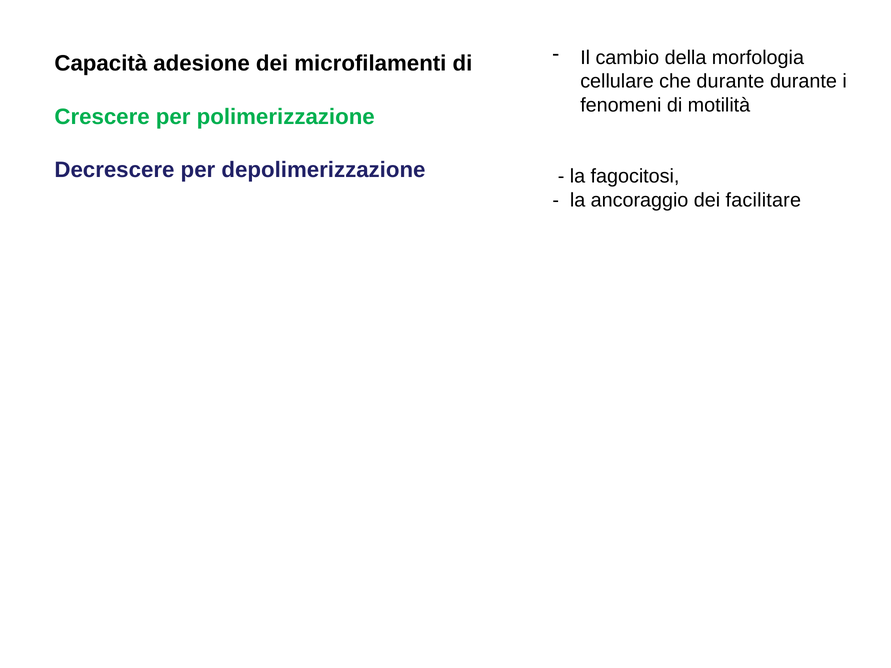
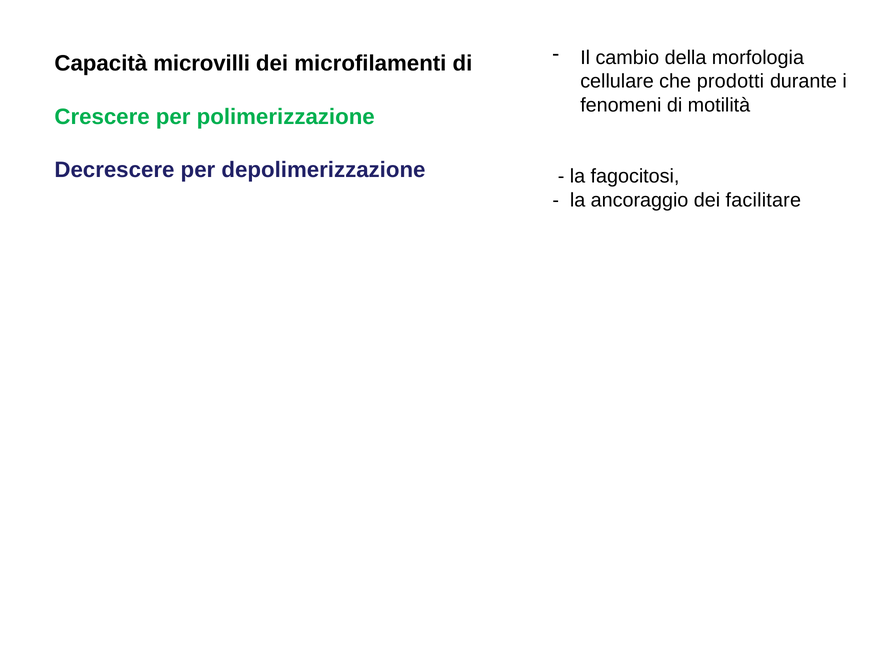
adesione: adesione -> microvilli
che durante: durante -> prodotti
